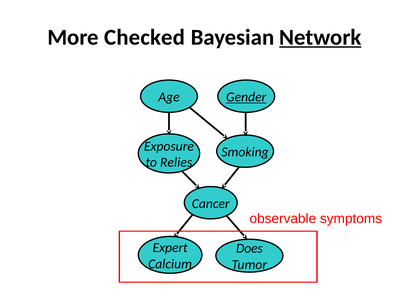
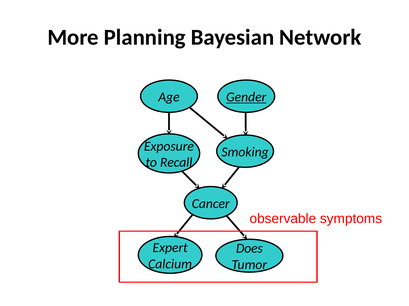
Checked: Checked -> Planning
Network underline: present -> none
Relies: Relies -> Recall
